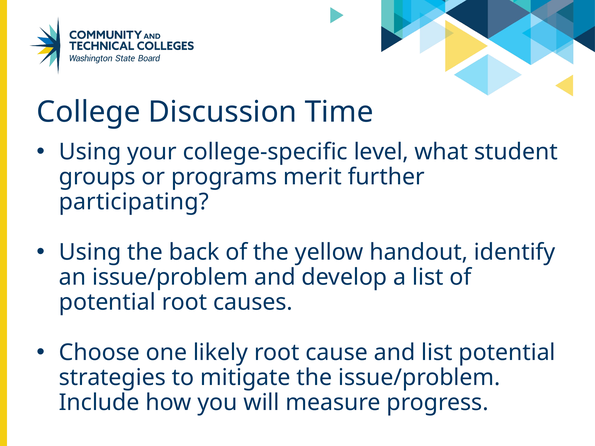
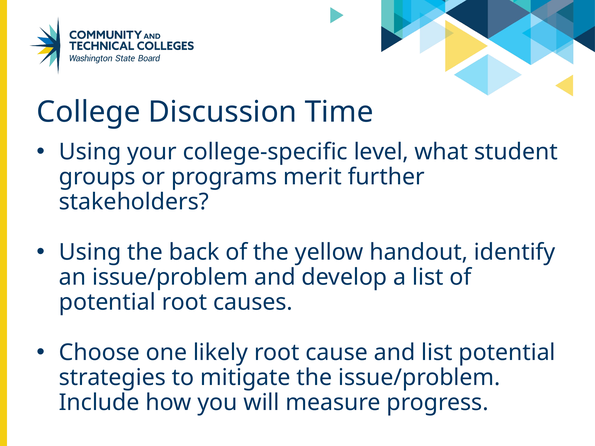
participating: participating -> stakeholders
